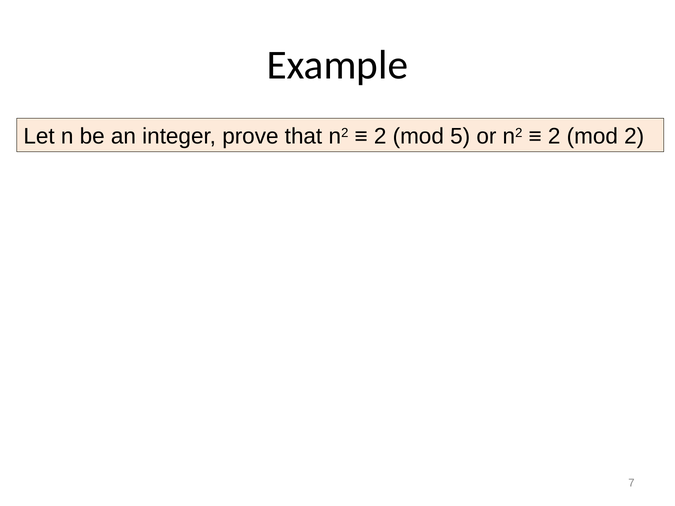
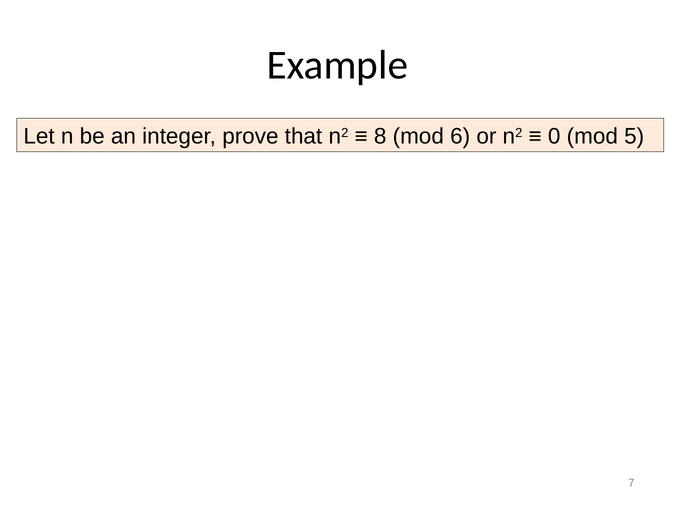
2 at (380, 137): 2 -> 8
5: 5 -> 6
2 at (554, 137): 2 -> 0
mod 2: 2 -> 5
